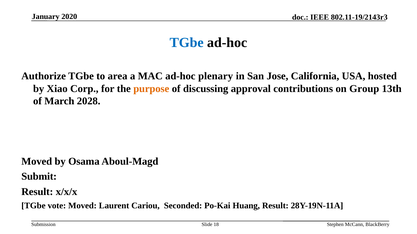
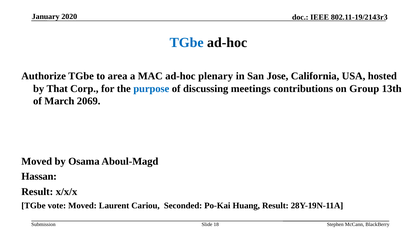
Xiao: Xiao -> That
purpose colour: orange -> blue
approval: approval -> meetings
2028: 2028 -> 2069
Submit: Submit -> Hassan
